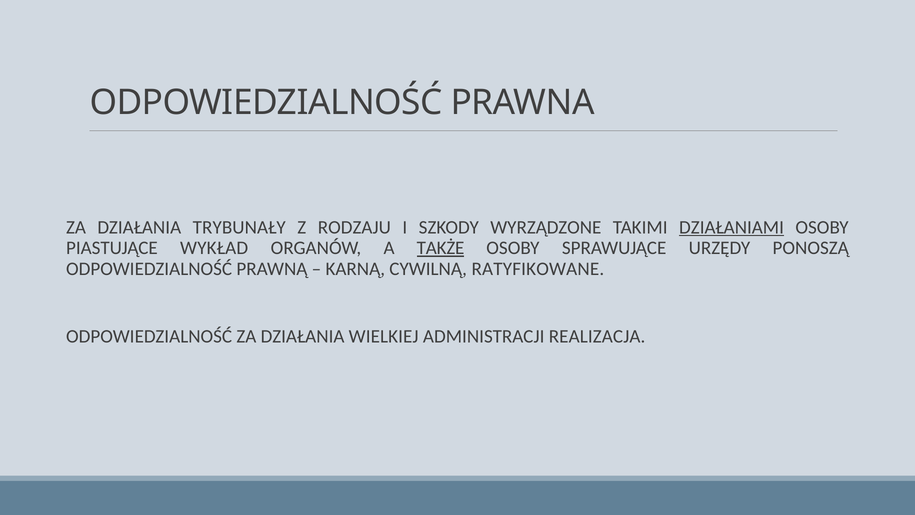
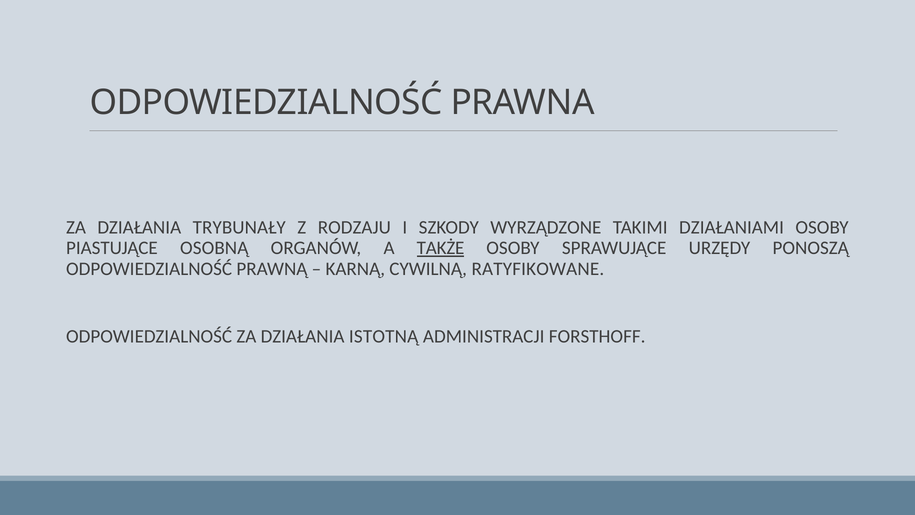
DZIAŁANIAMI underline: present -> none
WYKŁAD: WYKŁAD -> OSOBNĄ
WIELKIEJ: WIELKIEJ -> ISTOTNĄ
REALIZACJA: REALIZACJA -> FORSTHOFF
